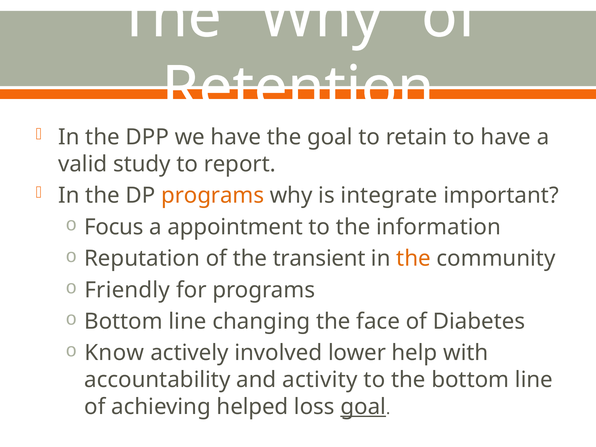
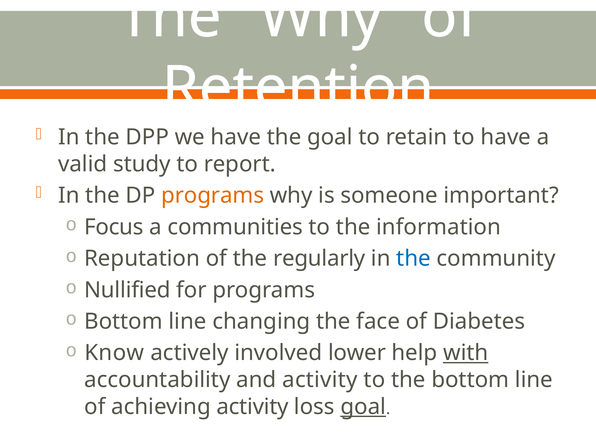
integrate: integrate -> someone
appointment: appointment -> communities
transient: transient -> regularly
the at (414, 258) colour: orange -> blue
Friendly: Friendly -> Nullified
with underline: none -> present
achieving helped: helped -> activity
